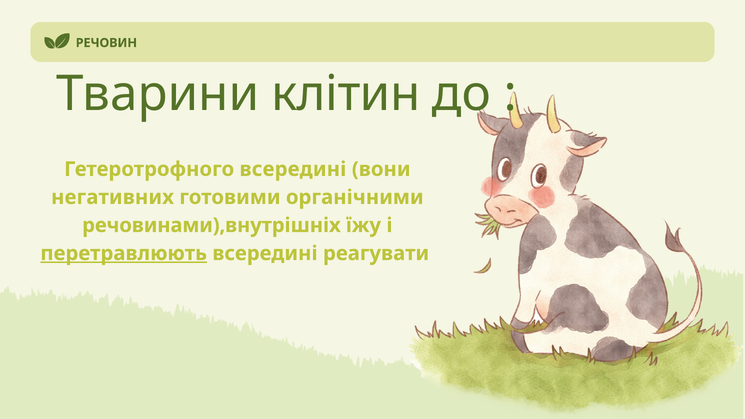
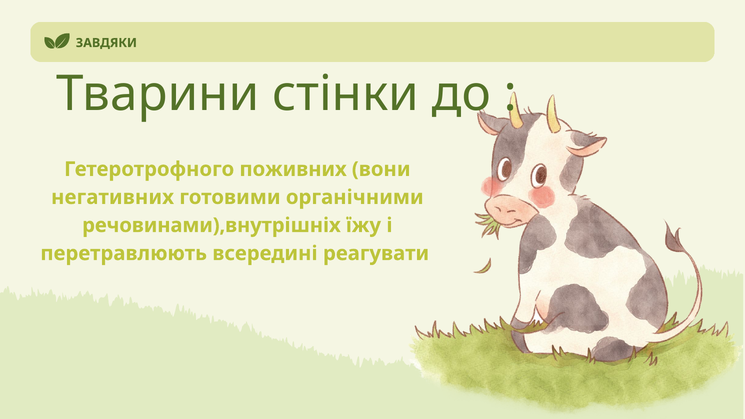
РЕЧОВИН: РЕЧОВИН -> ЗАВДЯКИ
клітин: клітин -> стінки
Гетеротрофного всередині: всередині -> поживних
перетравлюють underline: present -> none
